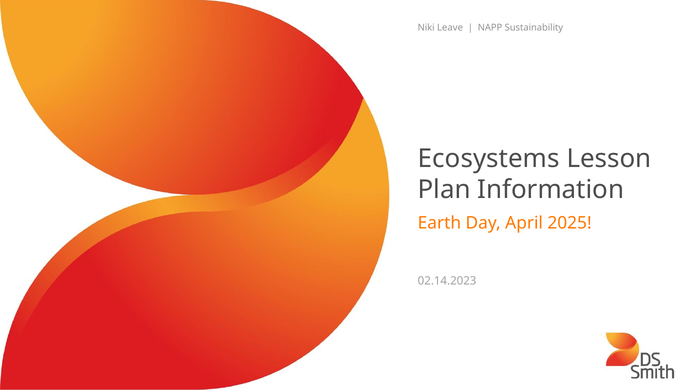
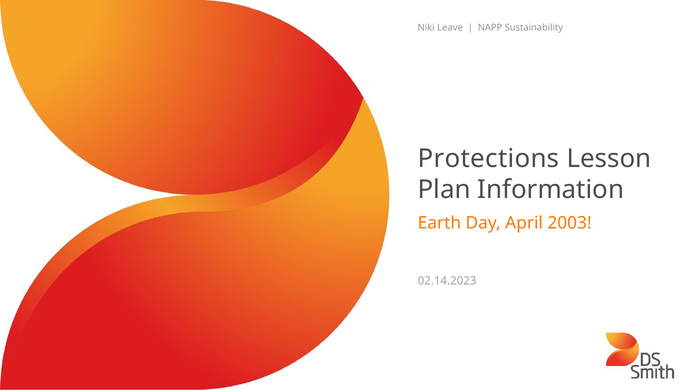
Ecosystems: Ecosystems -> Protections
2025: 2025 -> 2003
